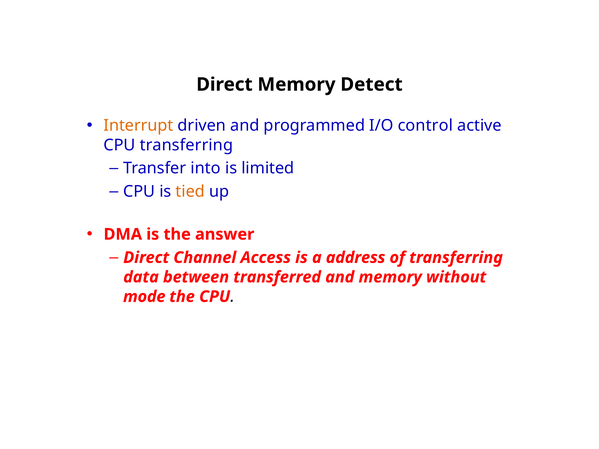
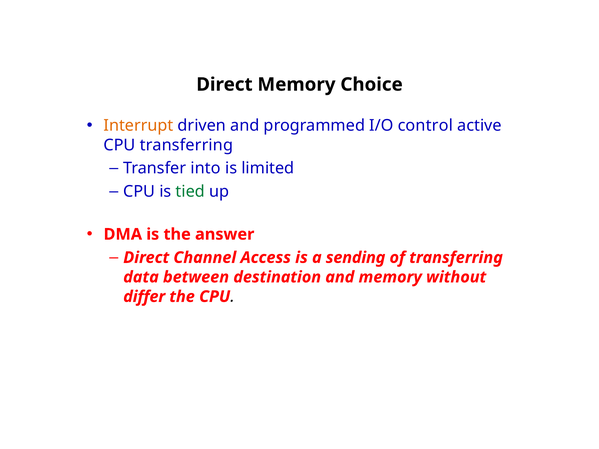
Detect: Detect -> Choice
tied colour: orange -> green
address: address -> sending
transferred: transferred -> destination
mode: mode -> differ
